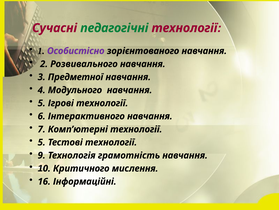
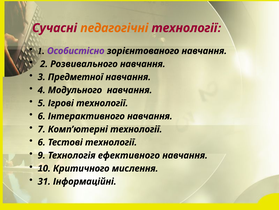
педагогічні colour: green -> orange
5 at (42, 142): 5 -> 6
грамотність: грамотність -> ефективного
16: 16 -> 31
